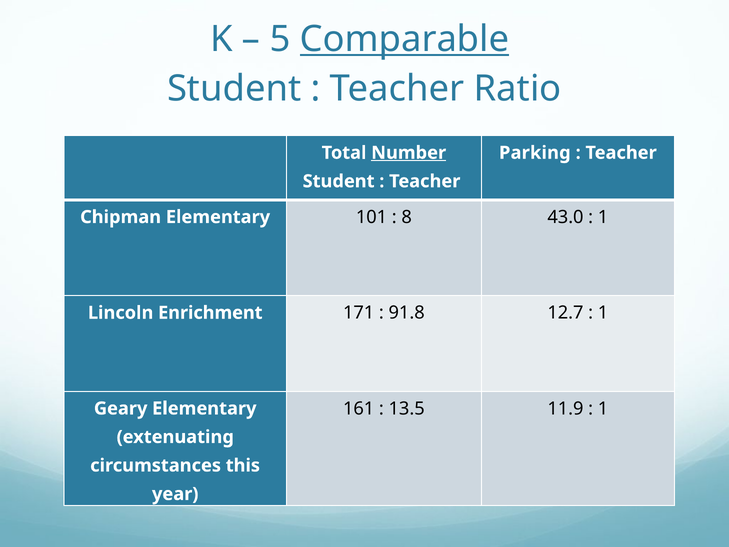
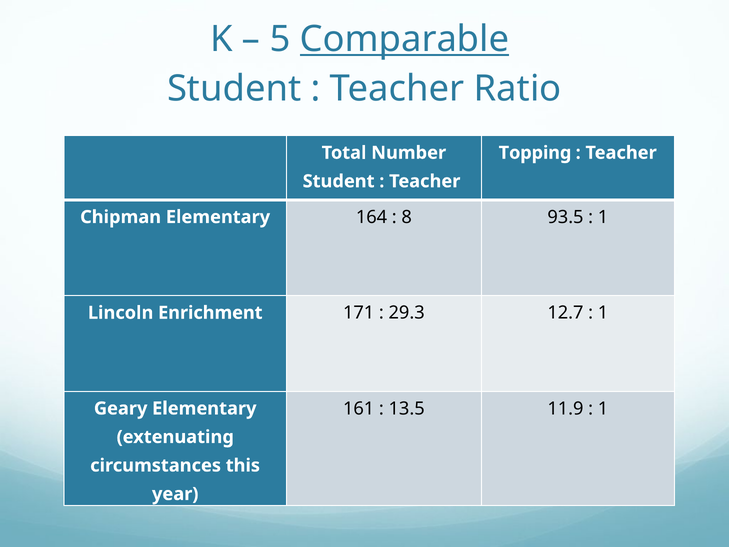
Number underline: present -> none
Parking: Parking -> Topping
101: 101 -> 164
43.0: 43.0 -> 93.5
91.8: 91.8 -> 29.3
